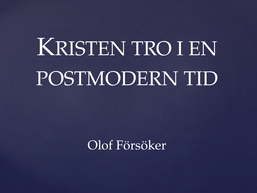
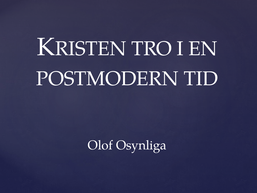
Försöker: Försöker -> Osynliga
